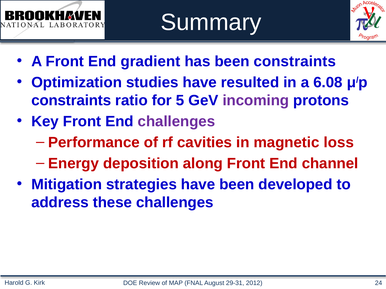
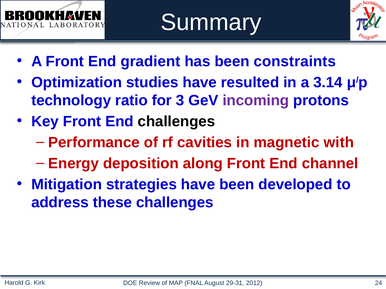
6.08: 6.08 -> 3.14
constraints at (71, 101): constraints -> technology
5: 5 -> 3
challenges at (176, 122) colour: purple -> black
loss: loss -> with
